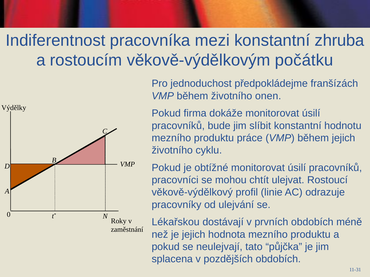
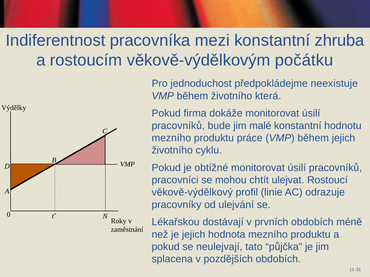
franšízách: franšízách -> neexistuje
onen: onen -> která
slíbit: slíbit -> malé
